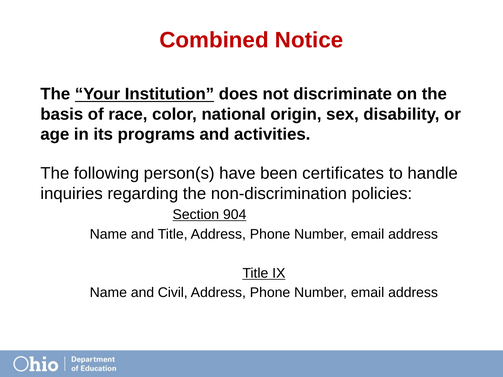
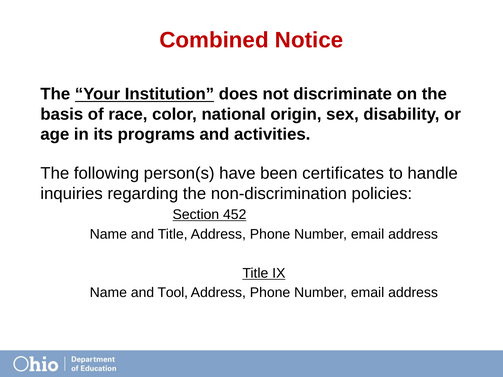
904: 904 -> 452
Civil: Civil -> Tool
